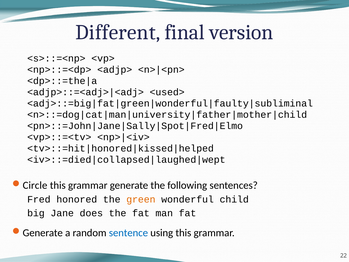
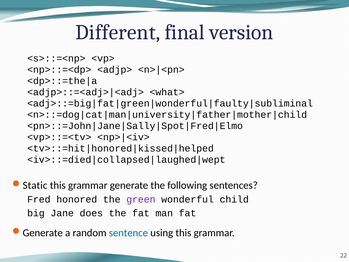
<used>: <used> -> <what>
Circle: Circle -> Static
green colour: orange -> purple
